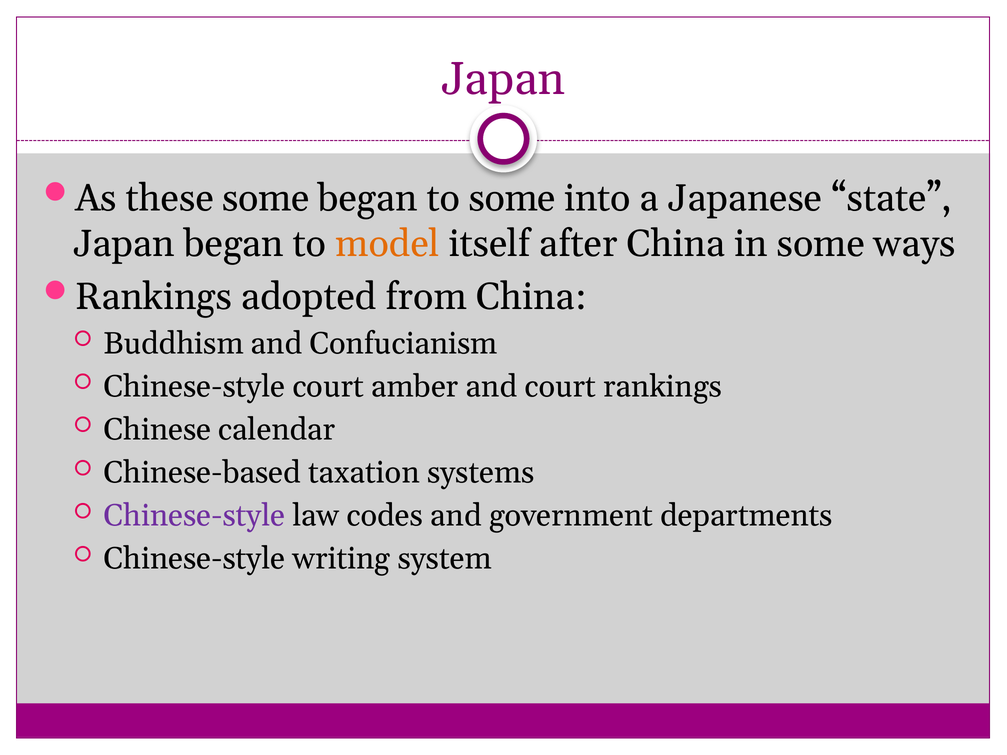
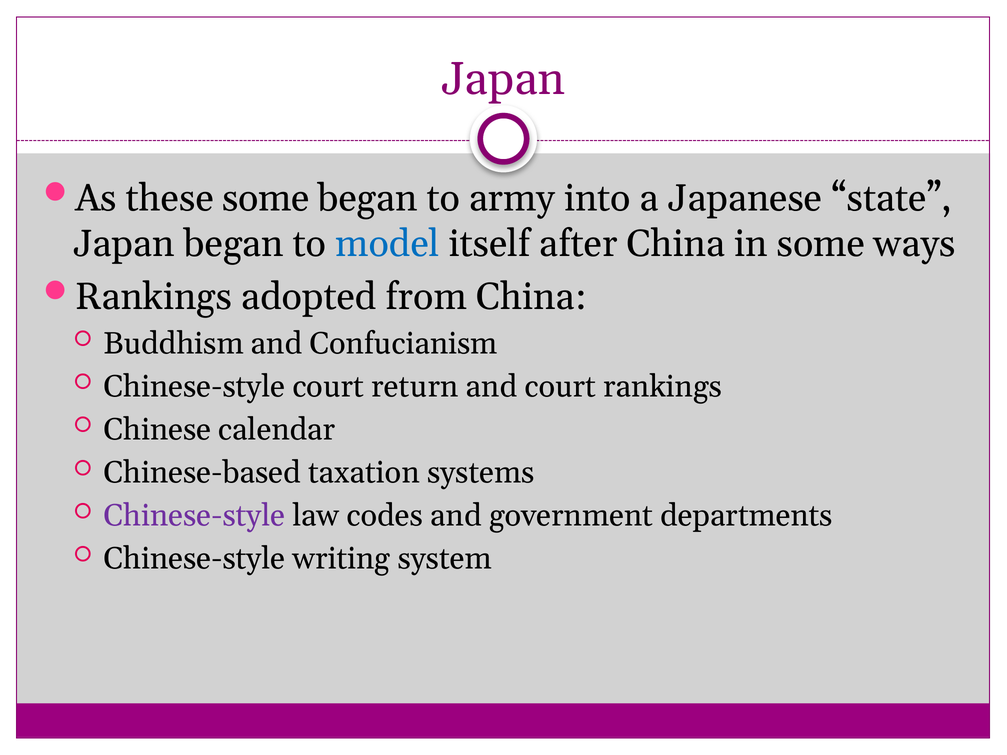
to some: some -> army
model colour: orange -> blue
amber: amber -> return
